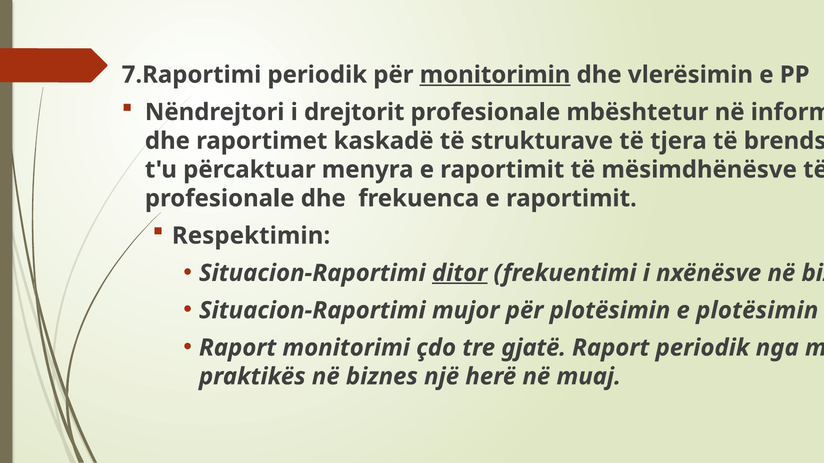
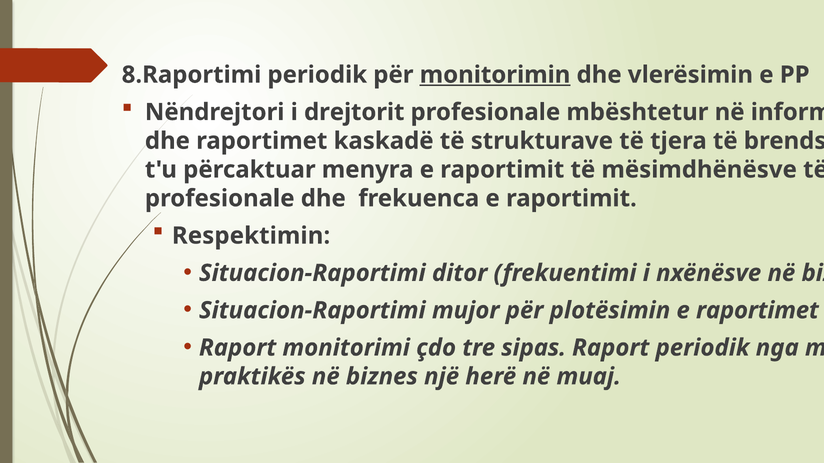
7.Raportimi: 7.Raportimi -> 8.Raportimi
ditor underline: present -> none
e plotësimin: plotësimin -> raportimet
gjatë: gjatë -> sipas
